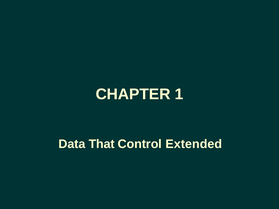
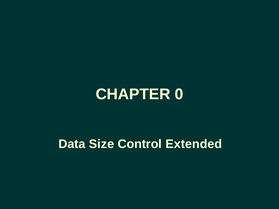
1: 1 -> 0
That: That -> Size
